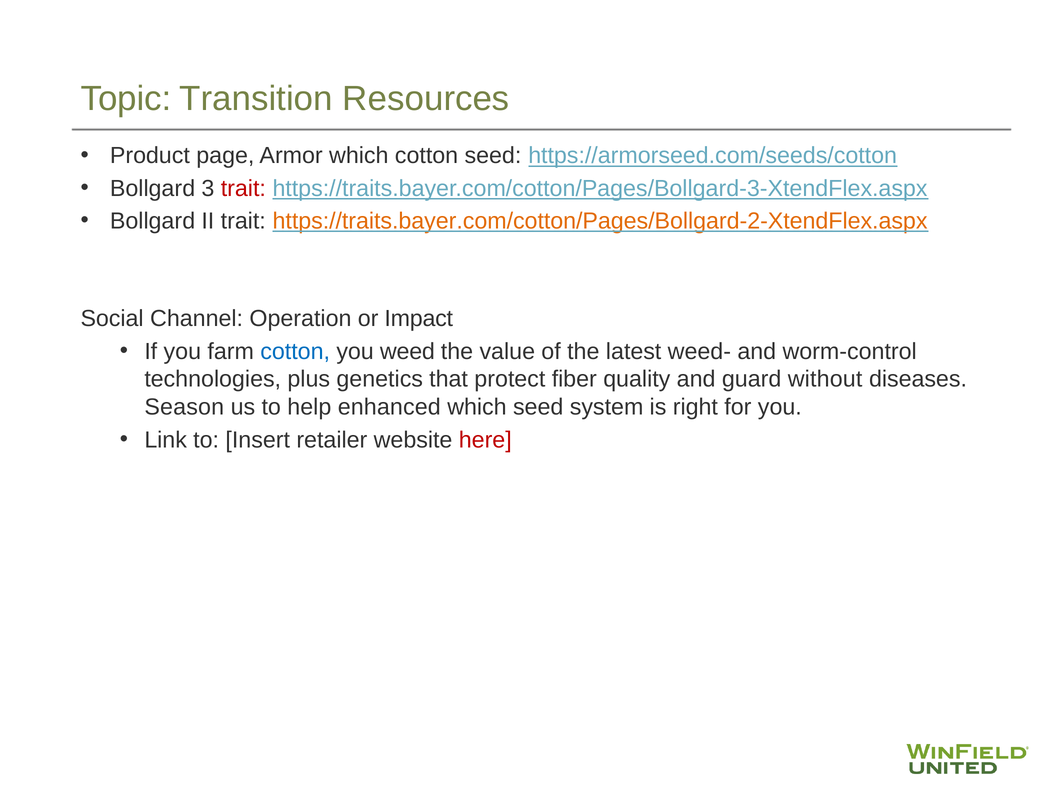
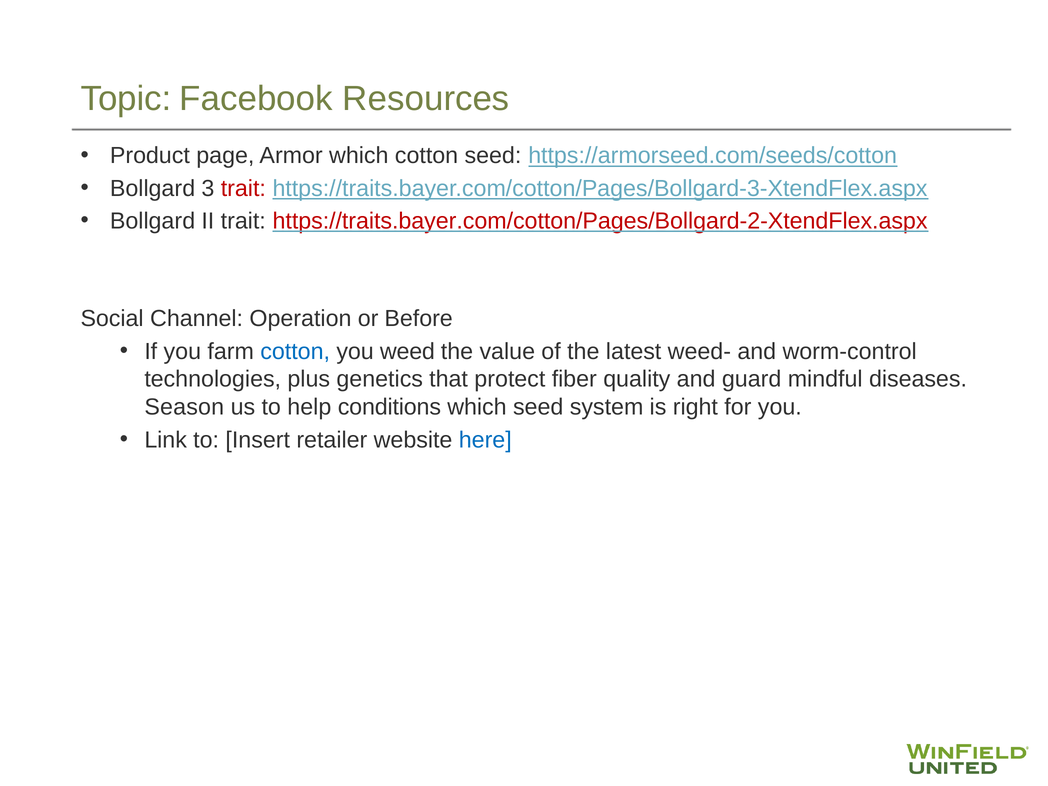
Transition: Transition -> Facebook
https://traits.bayer.com/cotton/Pages/Bollgard-2-XtendFlex.aspx colour: orange -> red
Impact: Impact -> Before
without: without -> mindful
enhanced: enhanced -> conditions
here colour: red -> blue
